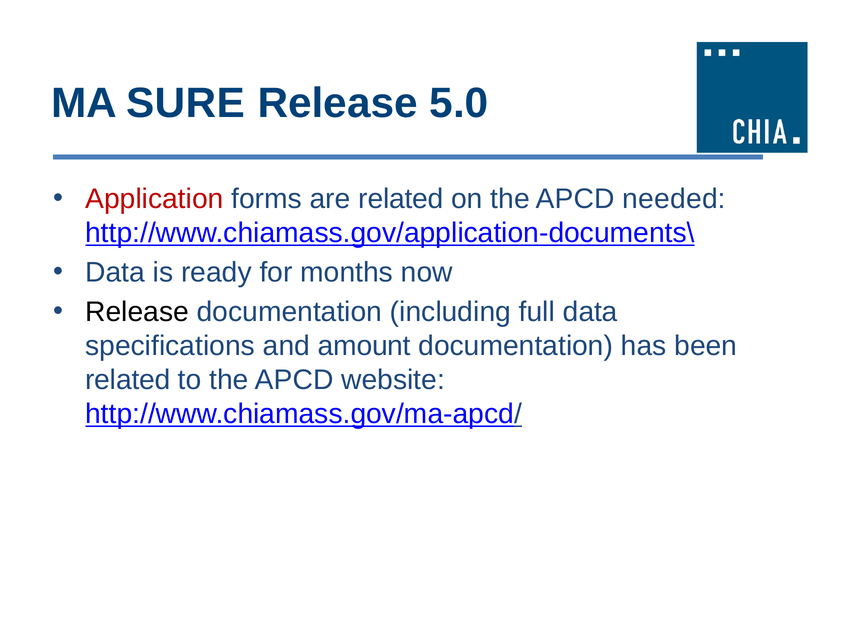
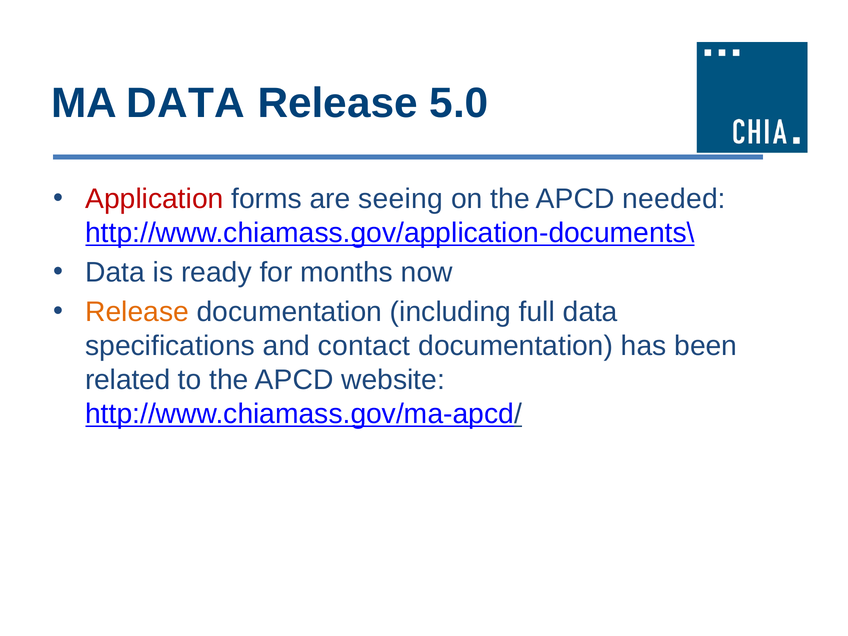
MA SURE: SURE -> DATA
are related: related -> seeing
Release at (137, 312) colour: black -> orange
amount: amount -> contact
